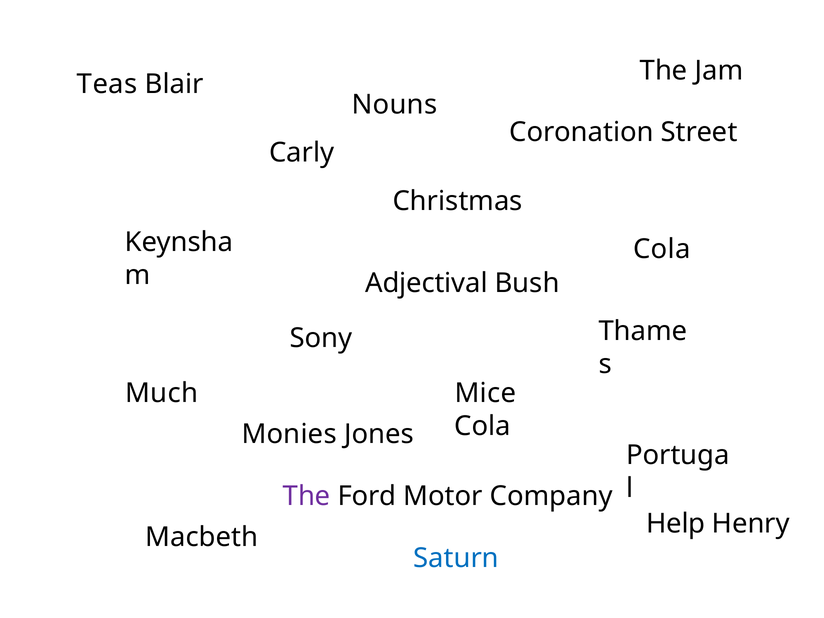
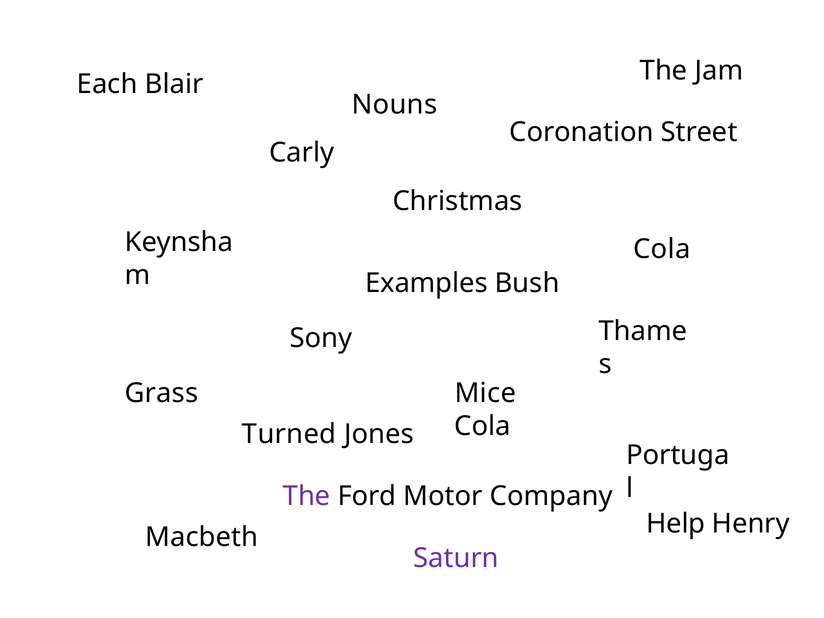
Teas: Teas -> Each
Adjectival: Adjectival -> Examples
Much: Much -> Grass
Monies: Monies -> Turned
Saturn colour: blue -> purple
